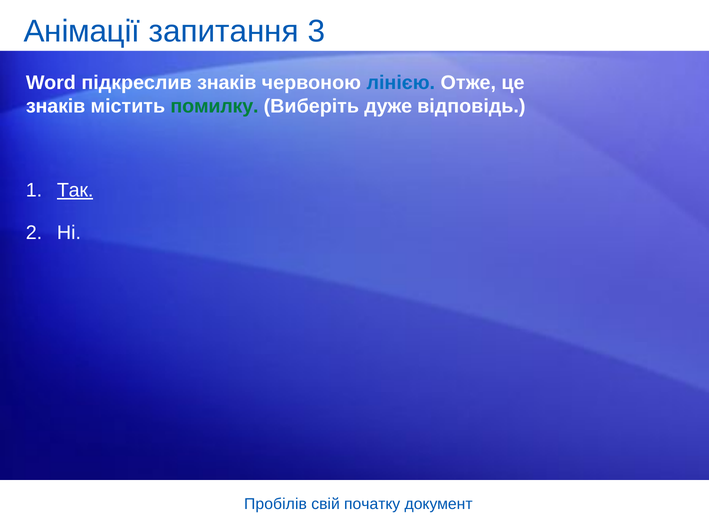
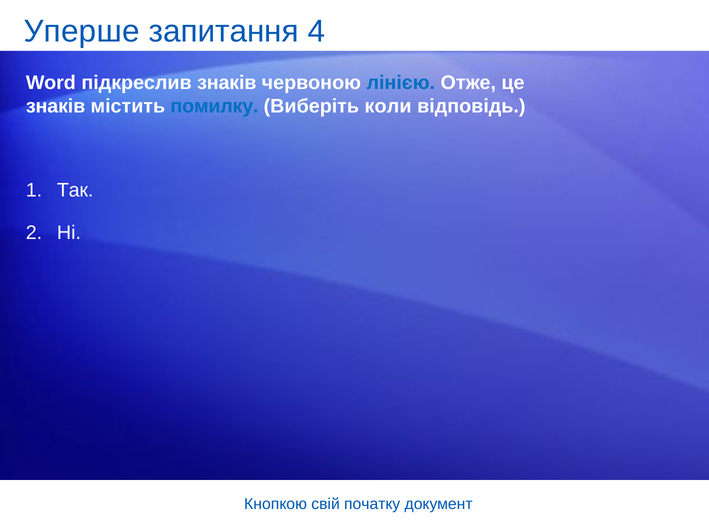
Анімації: Анімації -> Уперше
3: 3 -> 4
помилку colour: green -> blue
дуже: дуже -> коли
Так underline: present -> none
Пробілів: Пробілів -> Кнопкою
